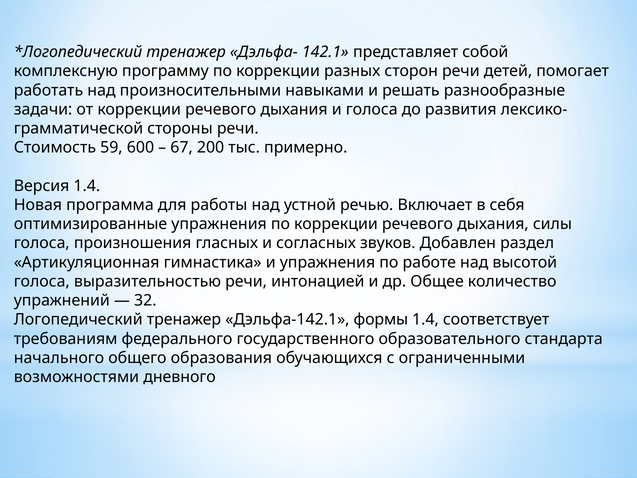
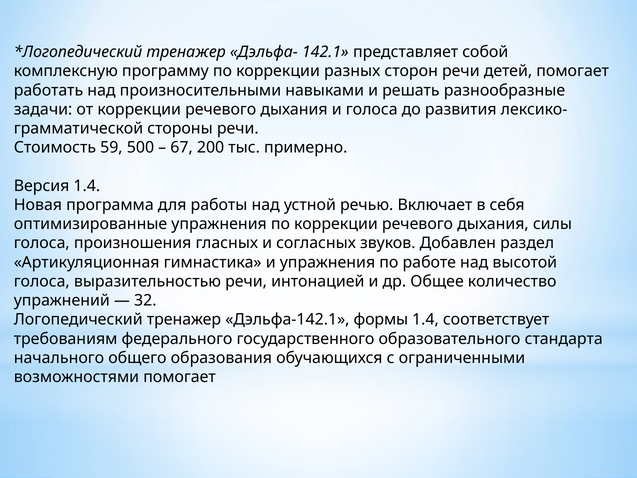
600: 600 -> 500
возможностями дневного: дневного -> помогает
